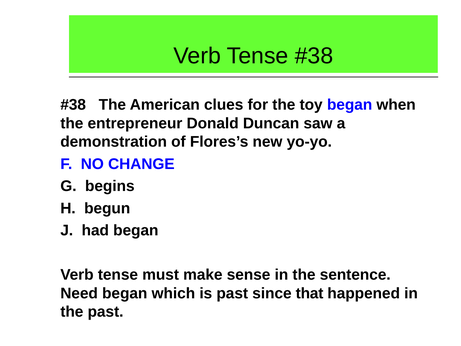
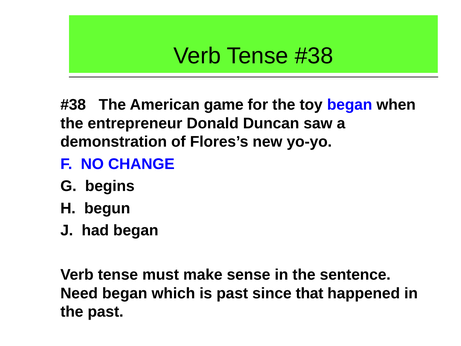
clues: clues -> game
